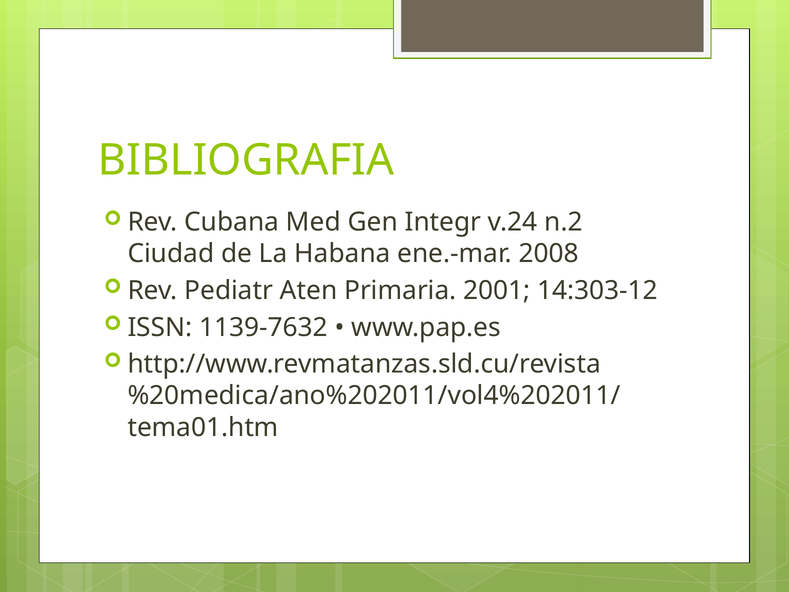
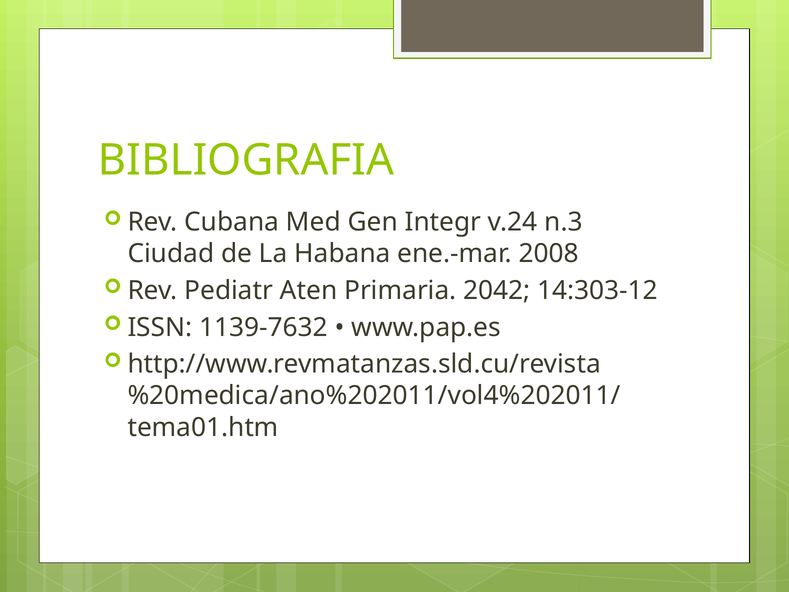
n.2: n.2 -> n.3
2001: 2001 -> 2042
